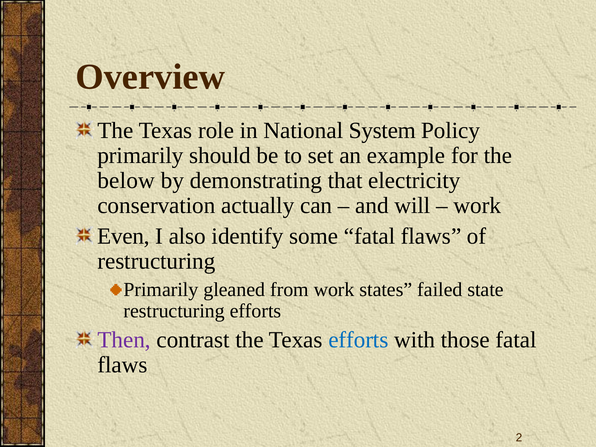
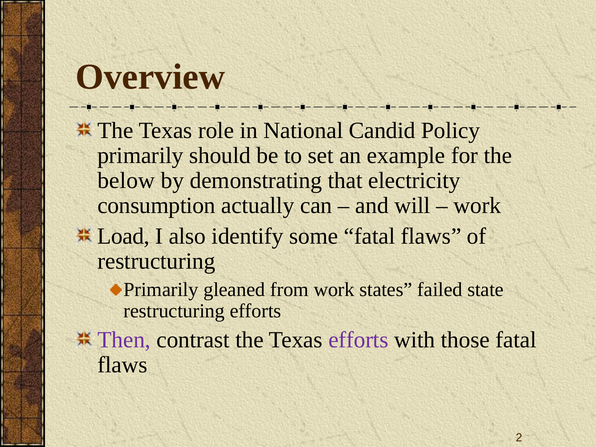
System: System -> Candid
conservation: conservation -> consumption
Even: Even -> Load
efforts at (358, 340) colour: blue -> purple
